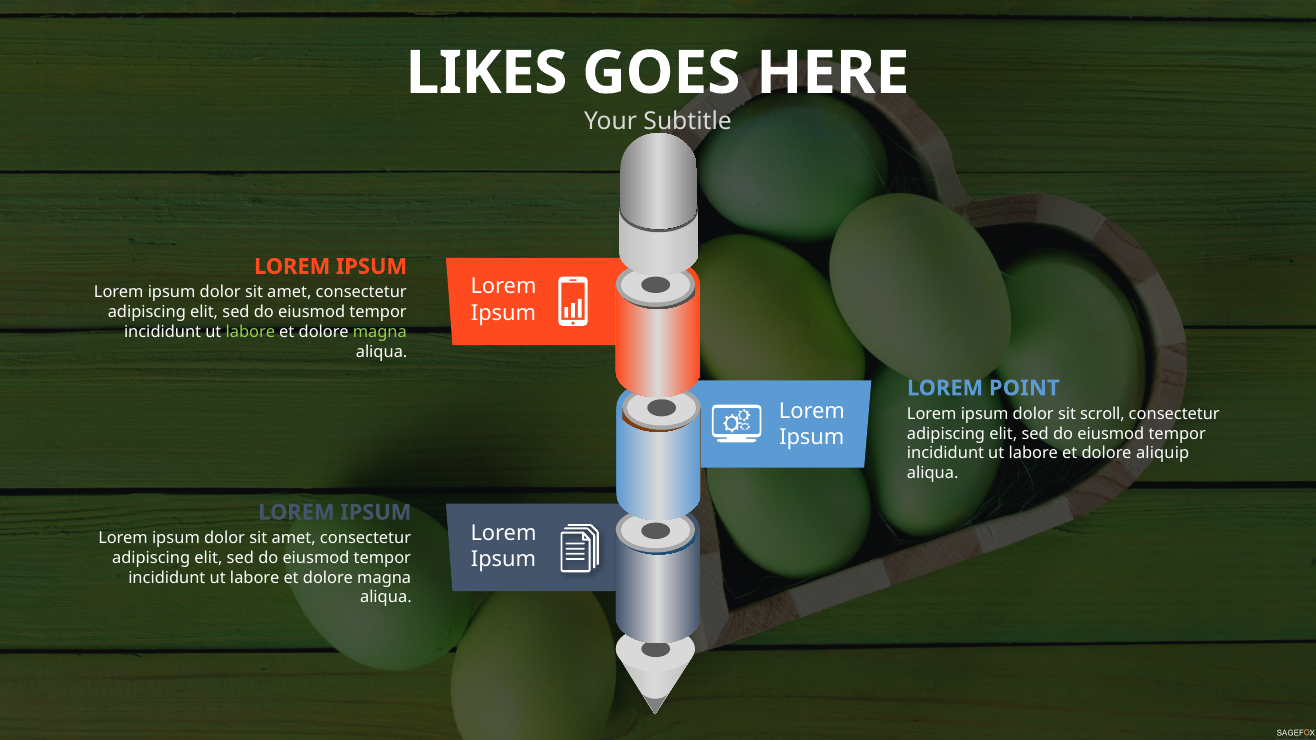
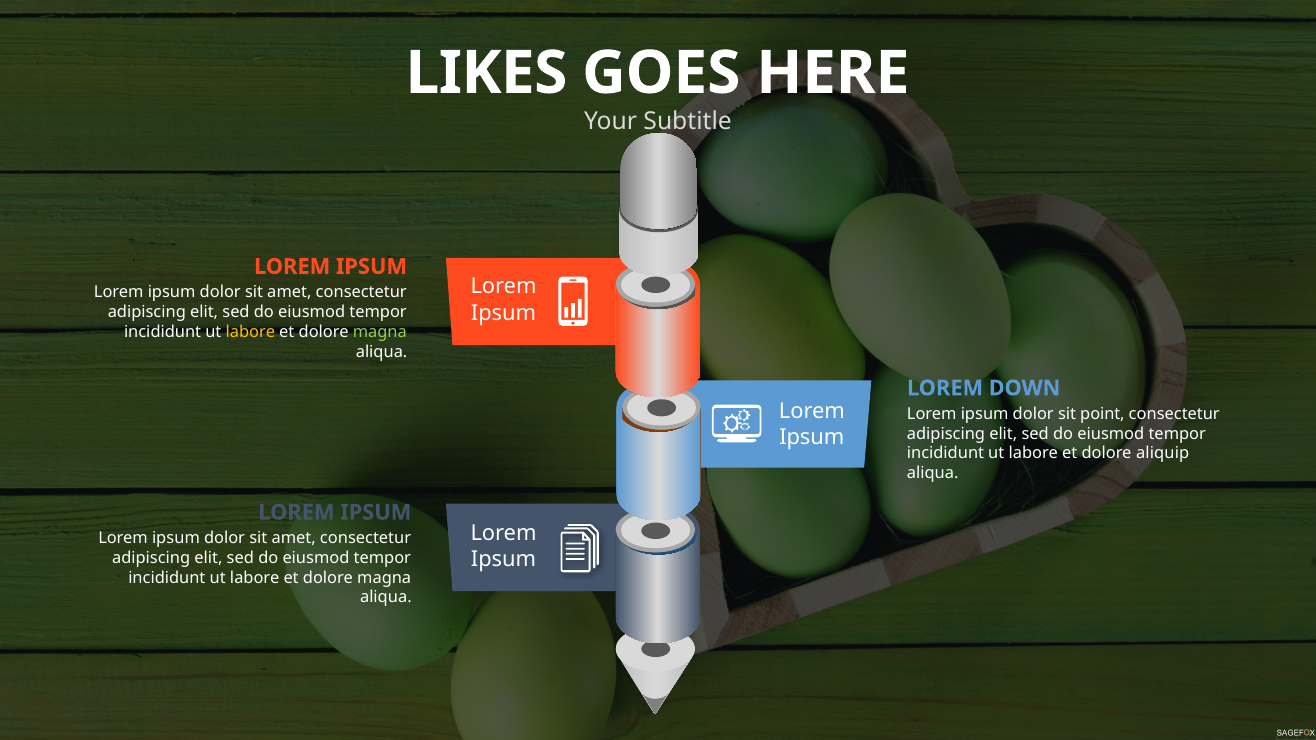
labore at (250, 332) colour: light green -> yellow
POINT: POINT -> DOWN
scroll: scroll -> point
